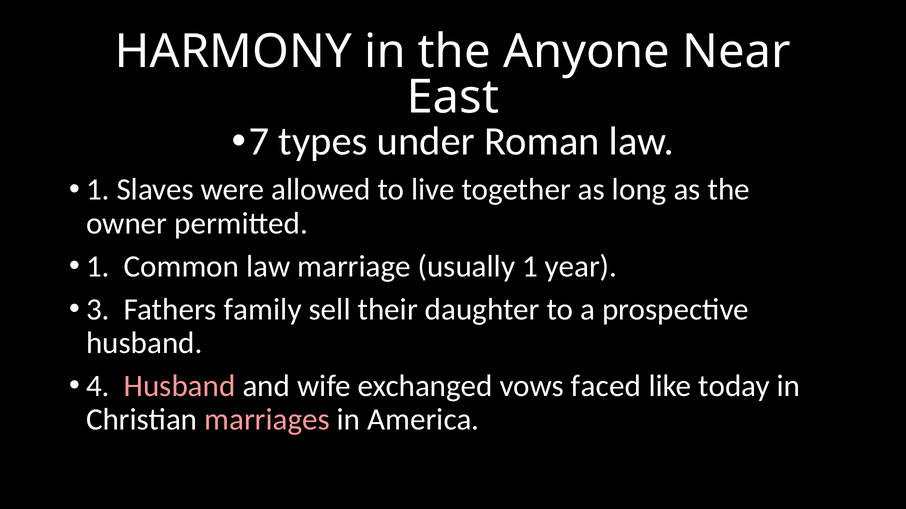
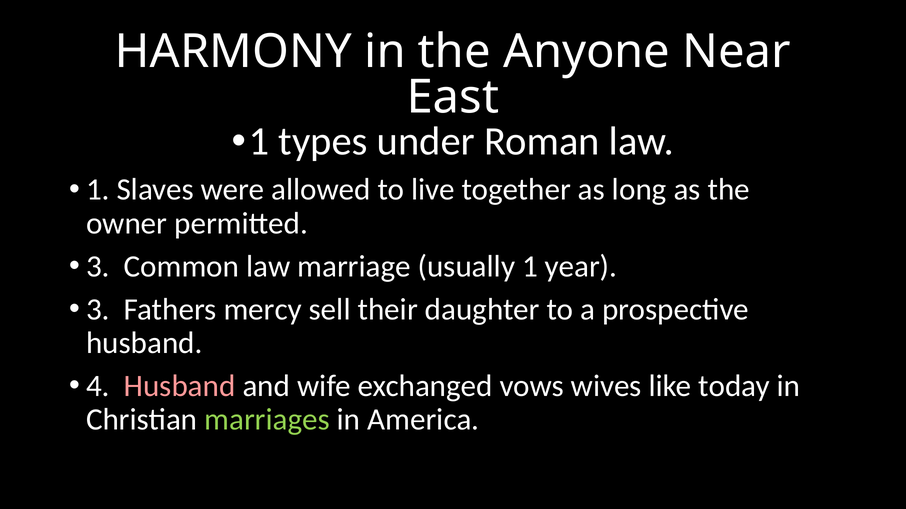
7 at (259, 142): 7 -> 1
1 at (98, 267): 1 -> 3
family: family -> mercy
faced: faced -> wives
marriages colour: pink -> light green
